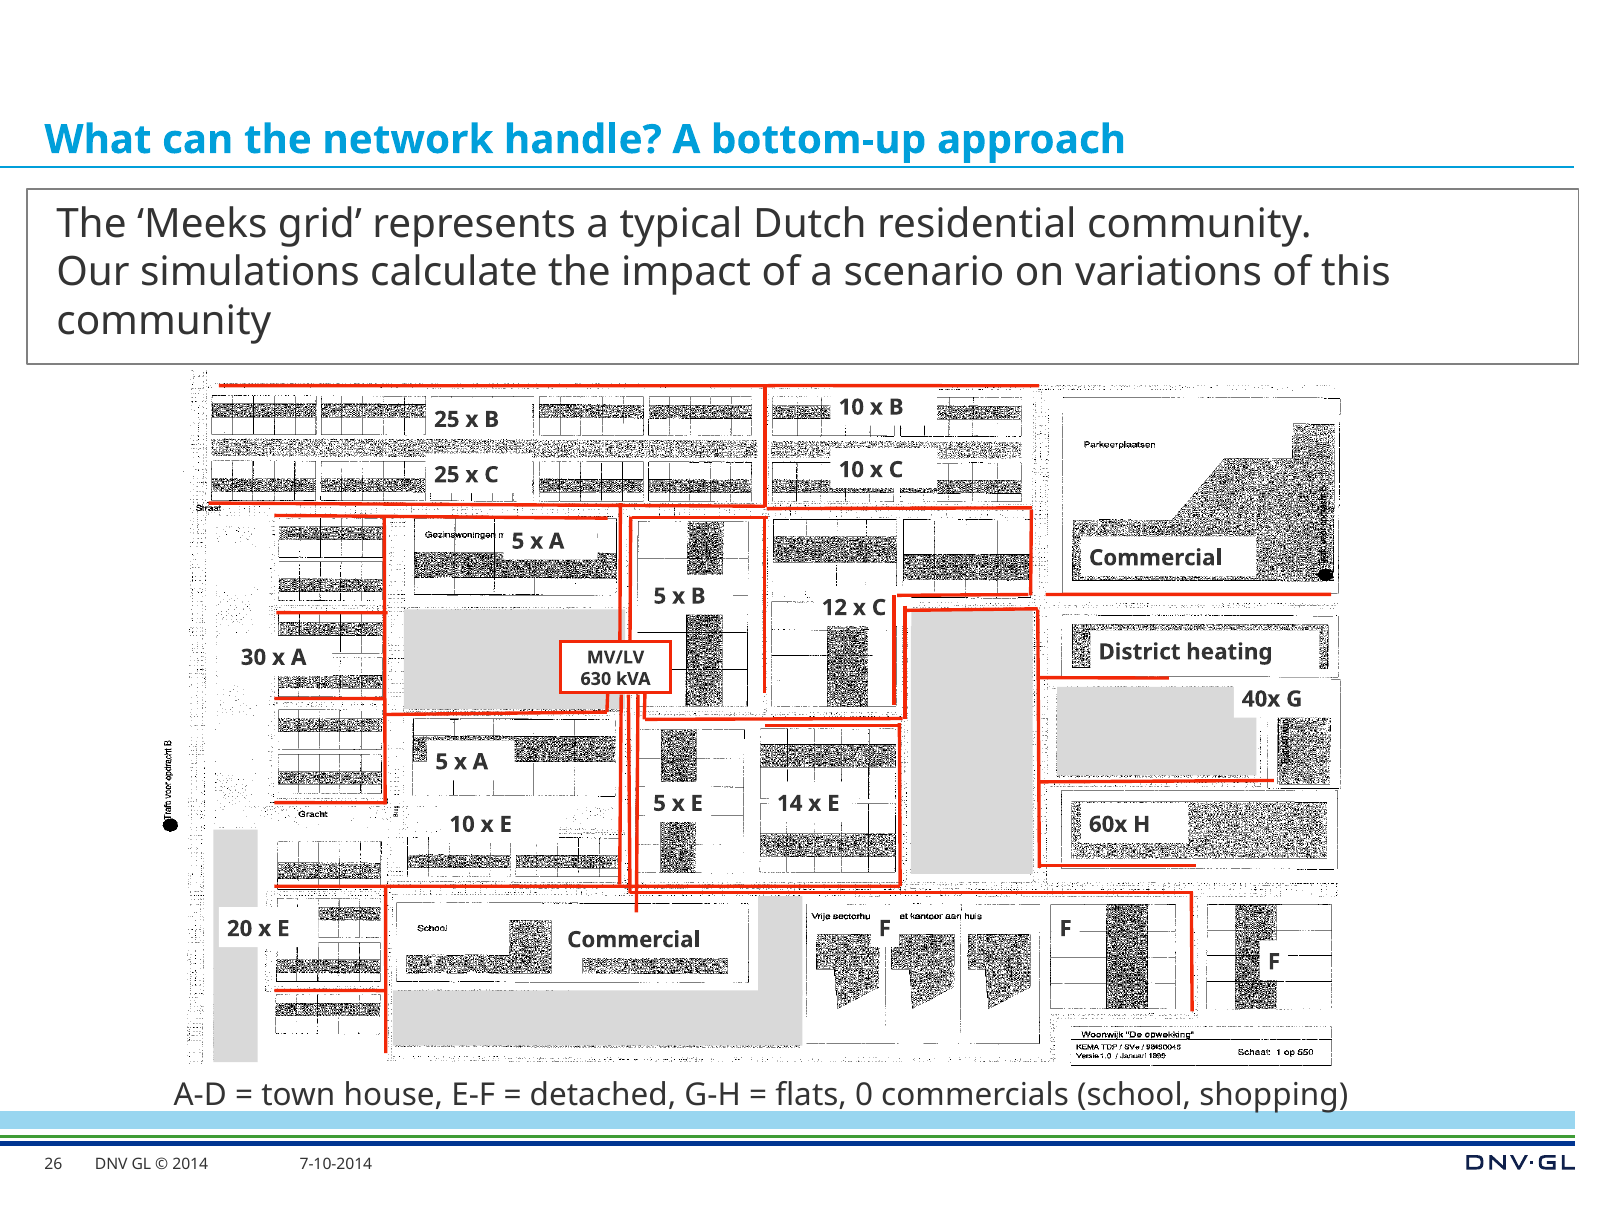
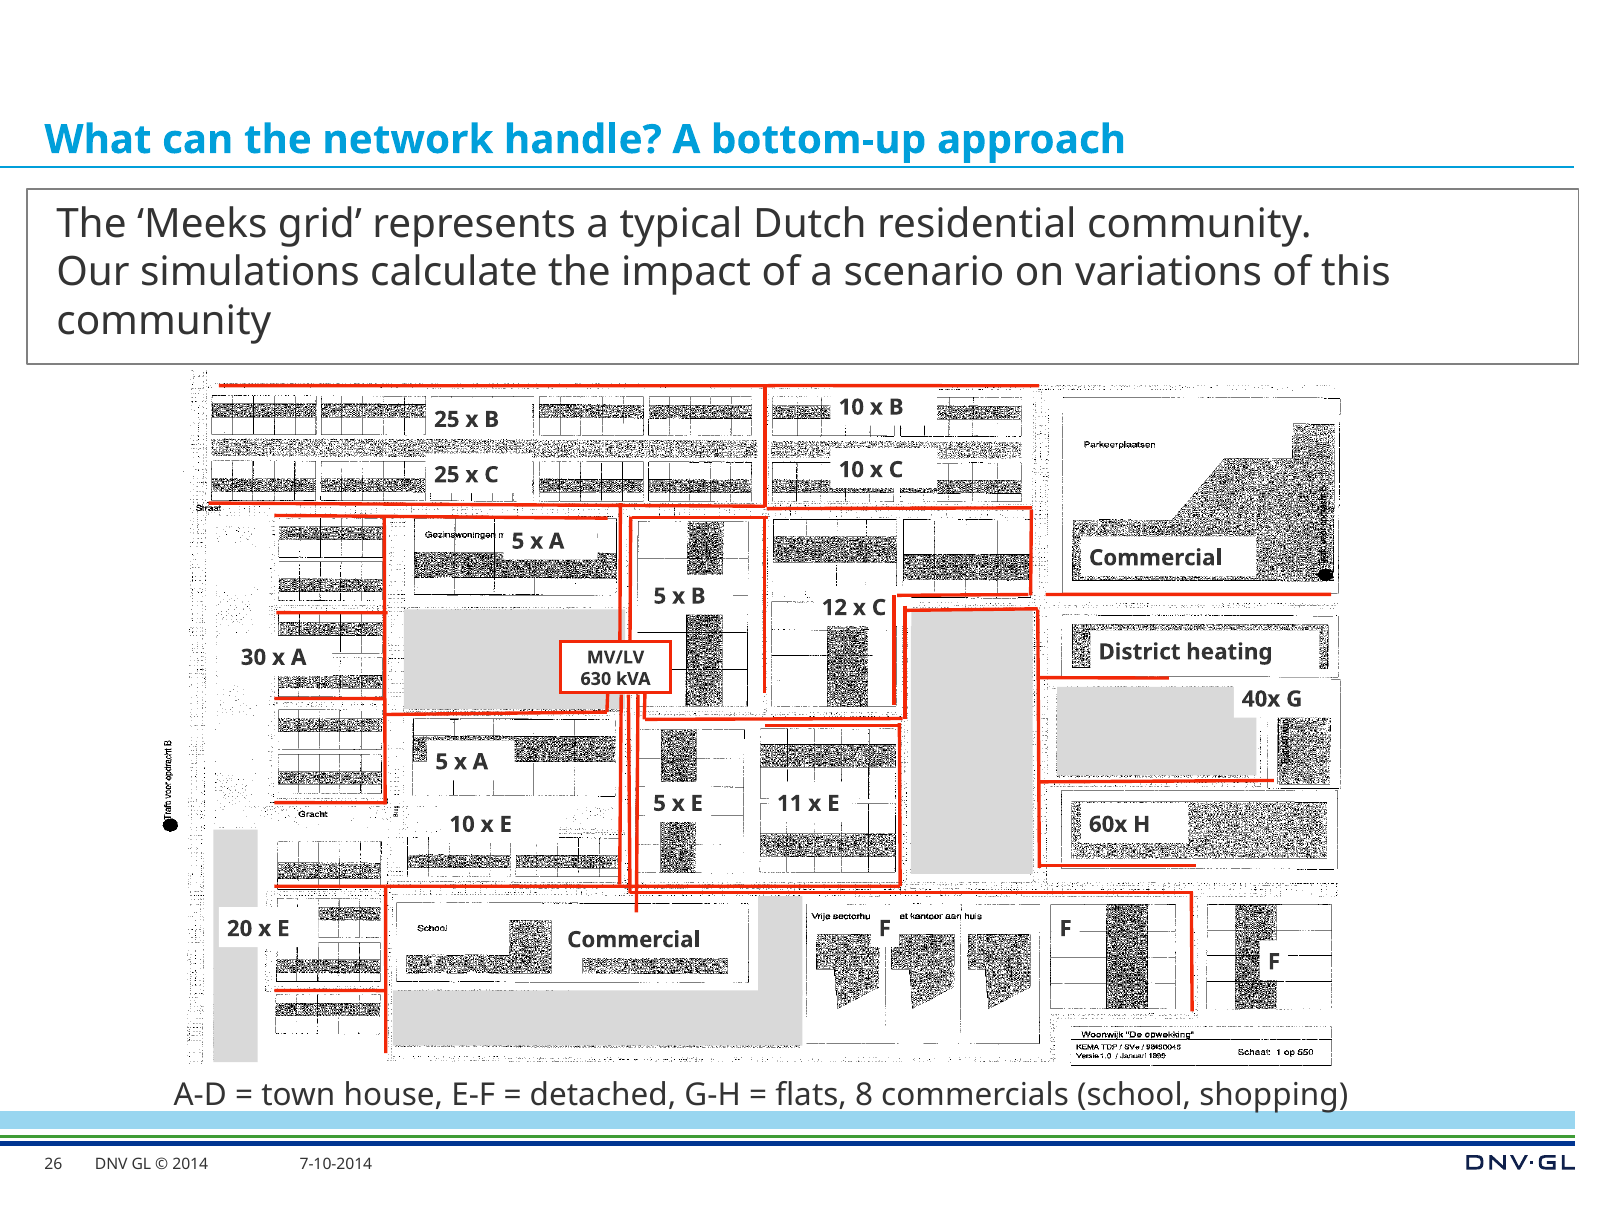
14: 14 -> 11
0: 0 -> 8
